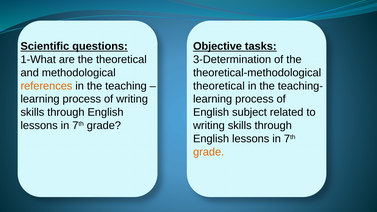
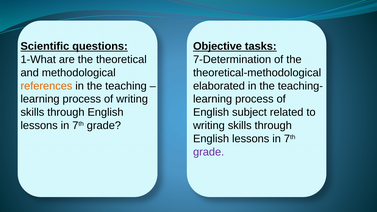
3-Determination: 3-Determination -> 7-Determination
theoretical at (219, 86): theoretical -> elaborated
grade at (209, 152) colour: orange -> purple
